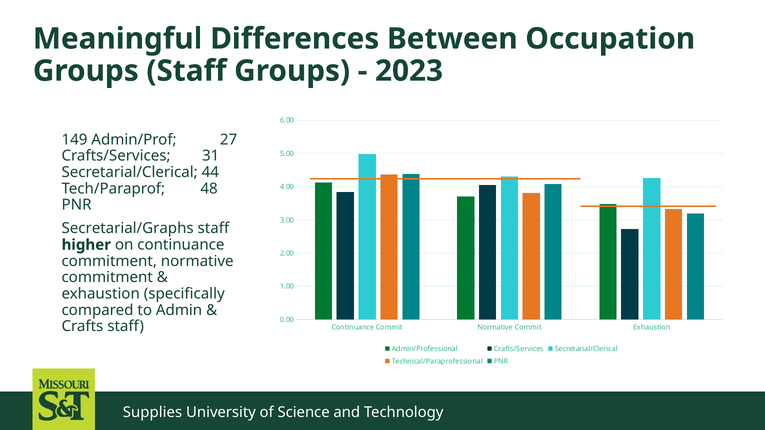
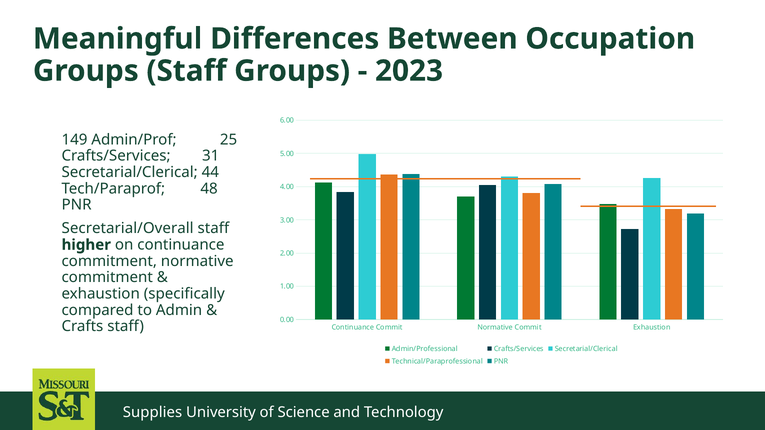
27: 27 -> 25
Secretarial/Graphs: Secretarial/Graphs -> Secretarial/Overall
